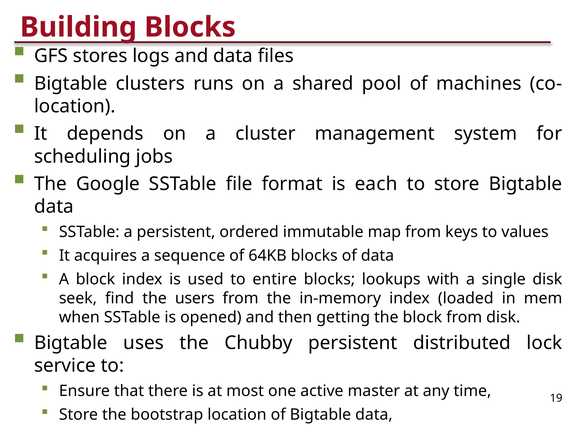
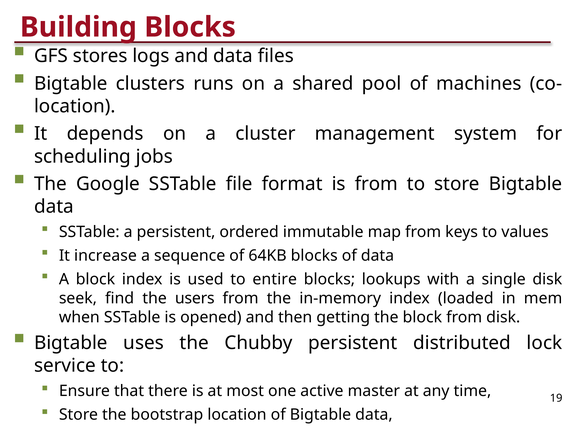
is each: each -> from
acquires: acquires -> increase
